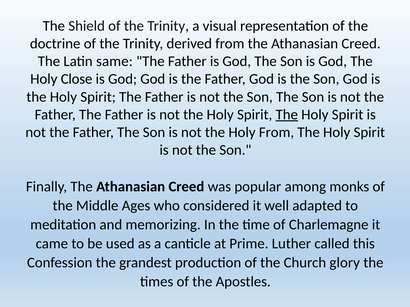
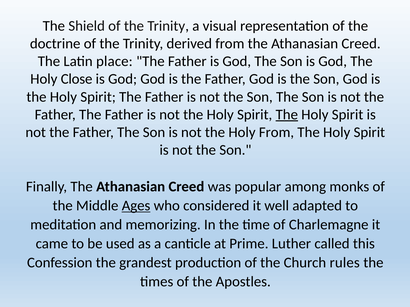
same: same -> place
Ages underline: none -> present
glory: glory -> rules
